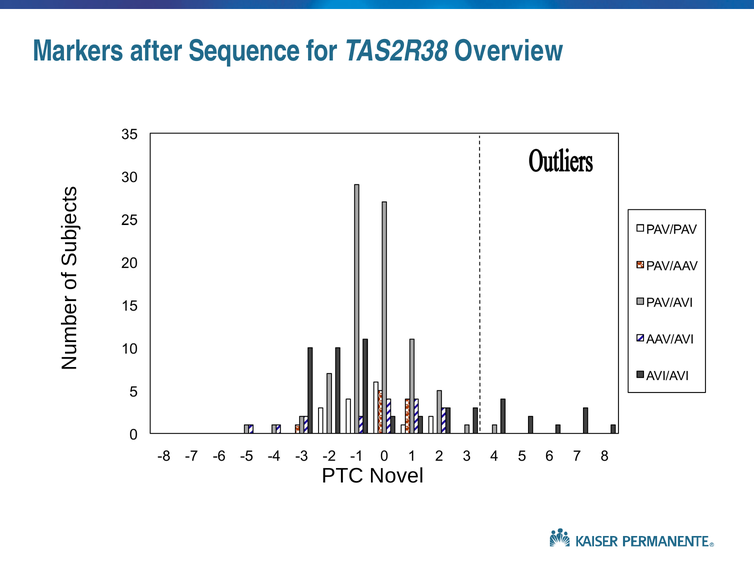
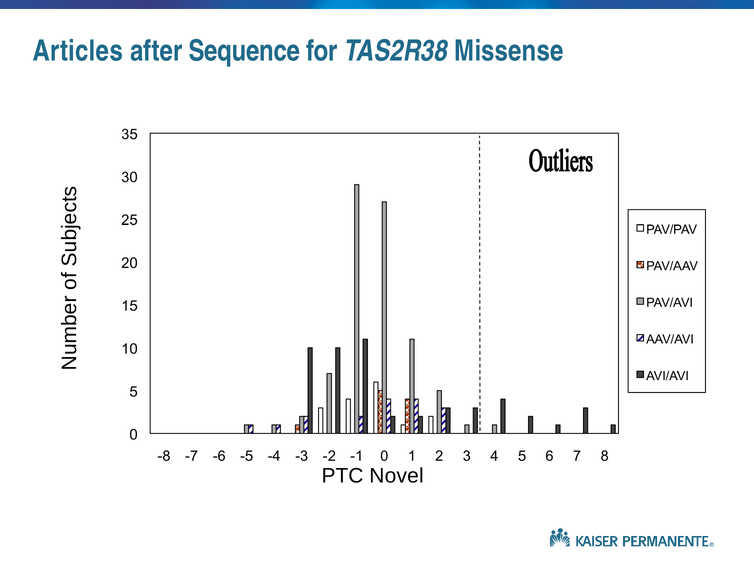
Markers: Markers -> Articles
Overview: Overview -> Missense
